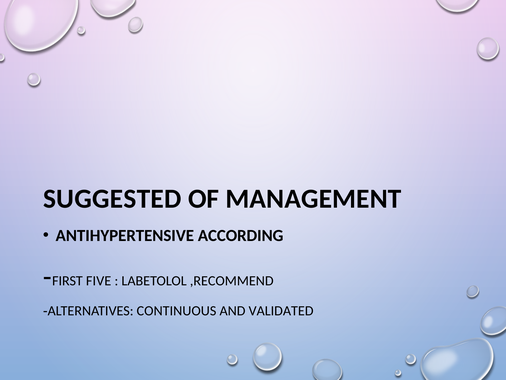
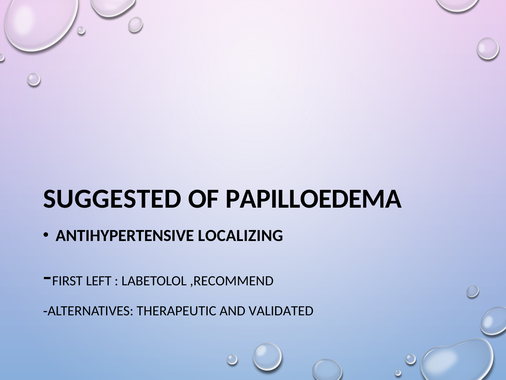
MANAGEMENT: MANAGEMENT -> PAPILLOEDEMA
ACCORDING: ACCORDING -> LOCALIZING
FIVE: FIVE -> LEFT
CONTINUOUS: CONTINUOUS -> THERAPEUTIC
